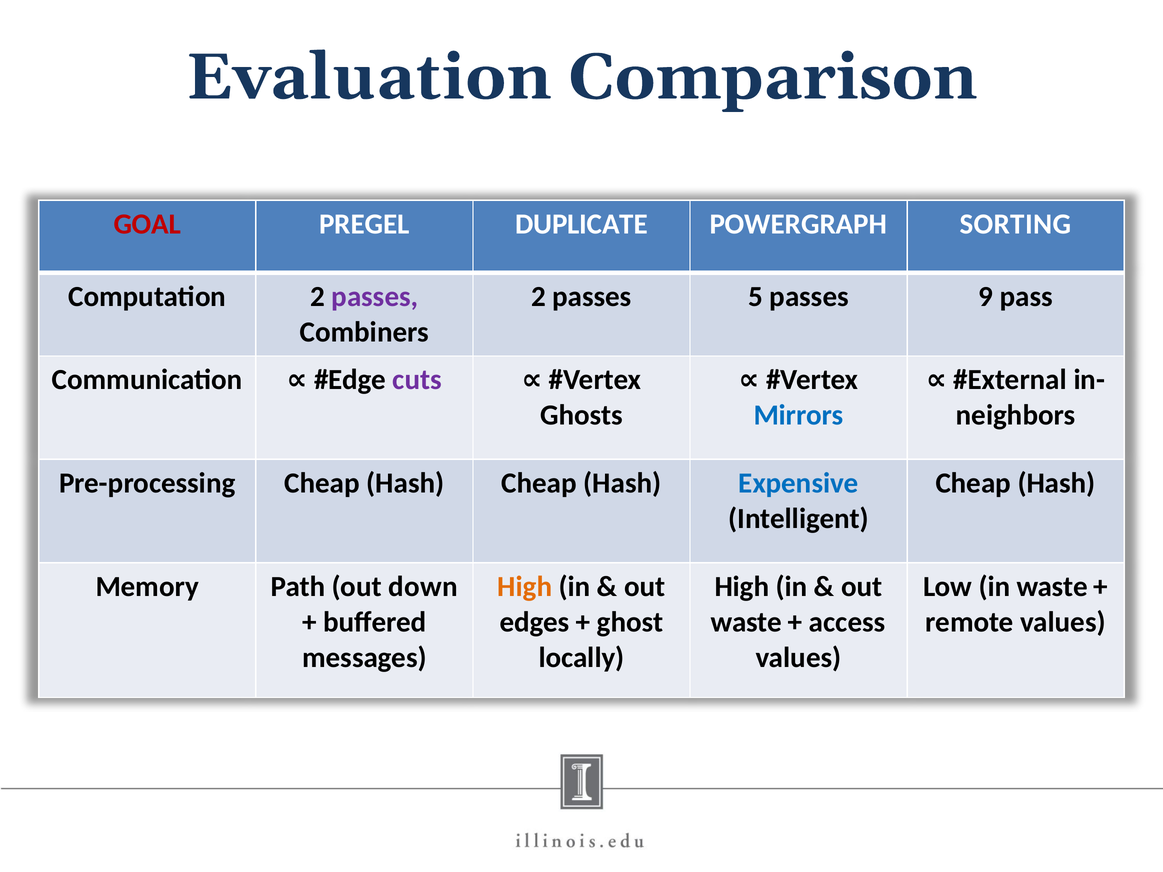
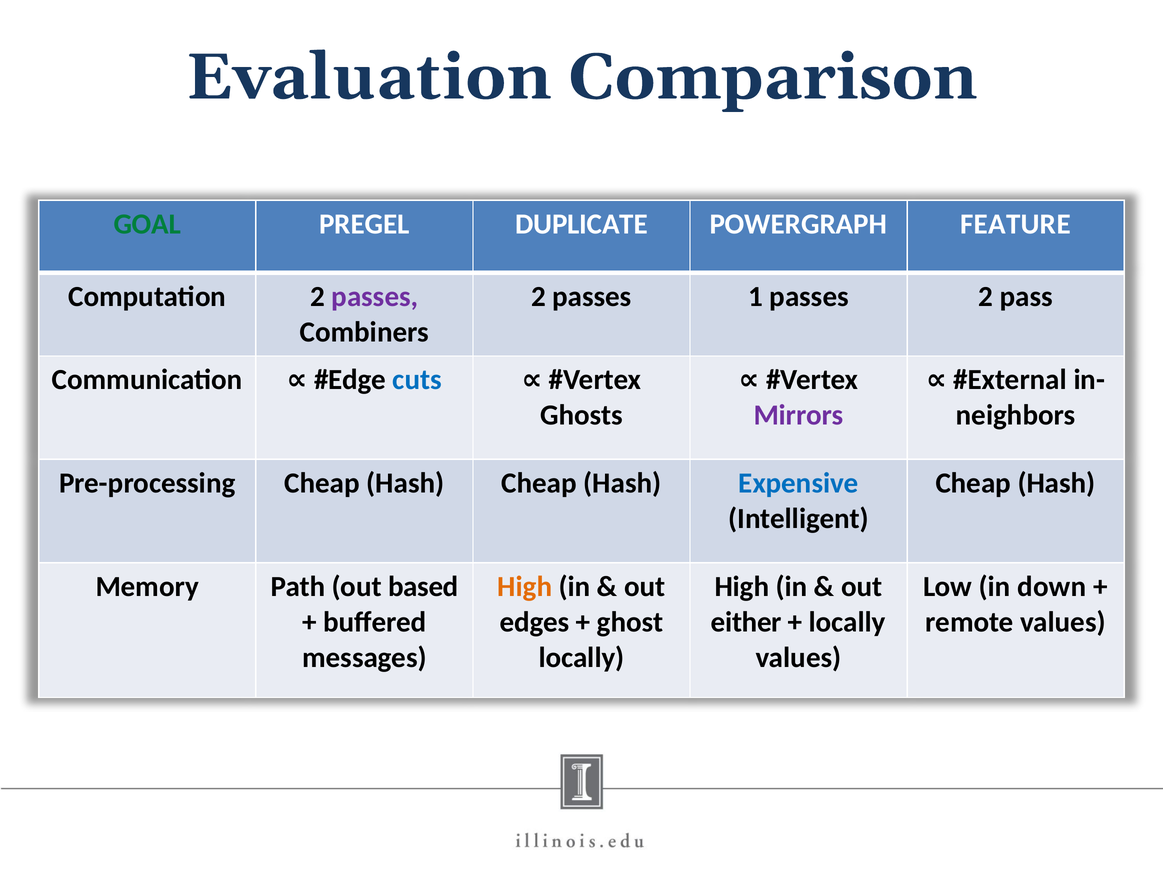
GOAL colour: red -> green
SORTING: SORTING -> FEATURE
5: 5 -> 1
passes 9: 9 -> 2
cuts colour: purple -> blue
Mirrors colour: blue -> purple
down: down -> based
in waste: waste -> down
waste at (746, 623): waste -> either
access at (847, 623): access -> locally
